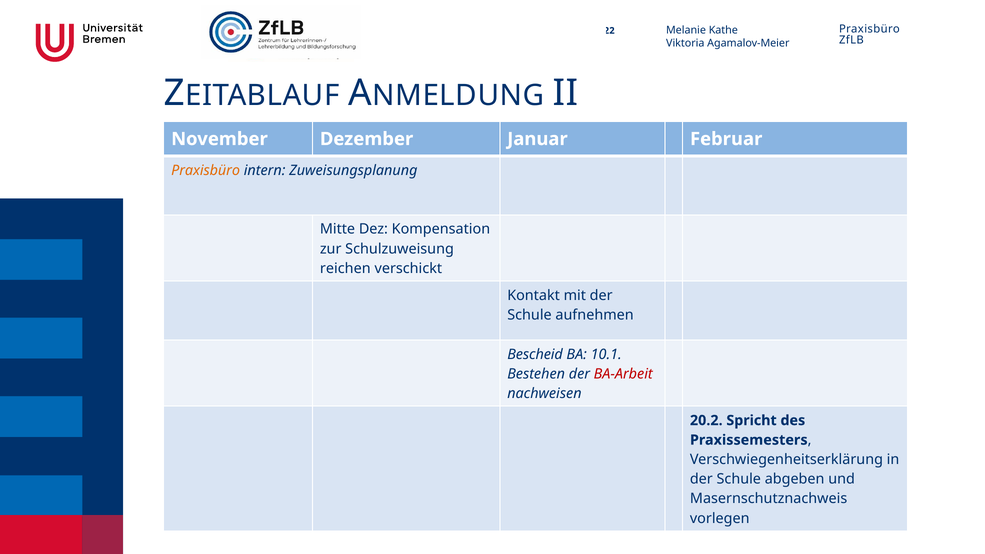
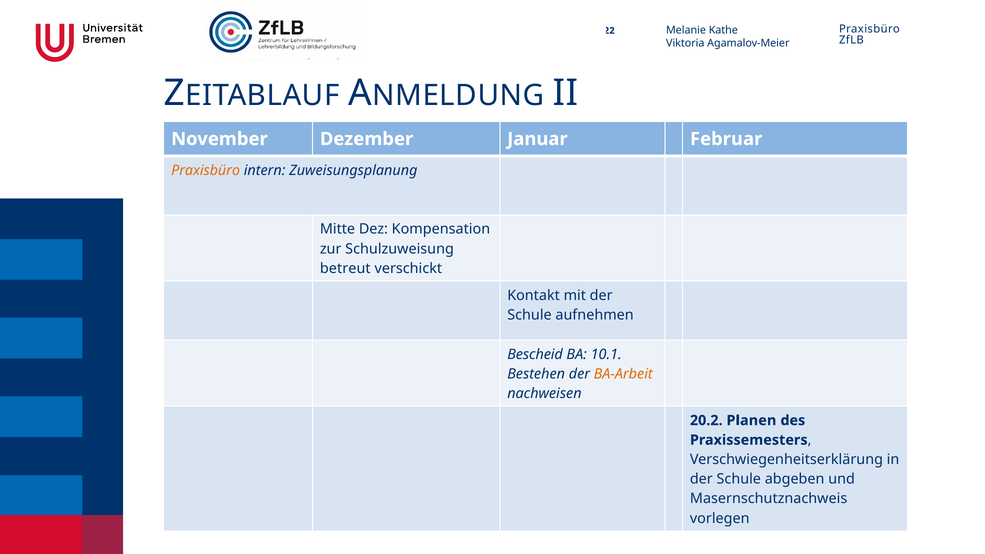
reichen: reichen -> betreut
BA-Arbeit colour: red -> orange
Spricht: Spricht -> Planen
